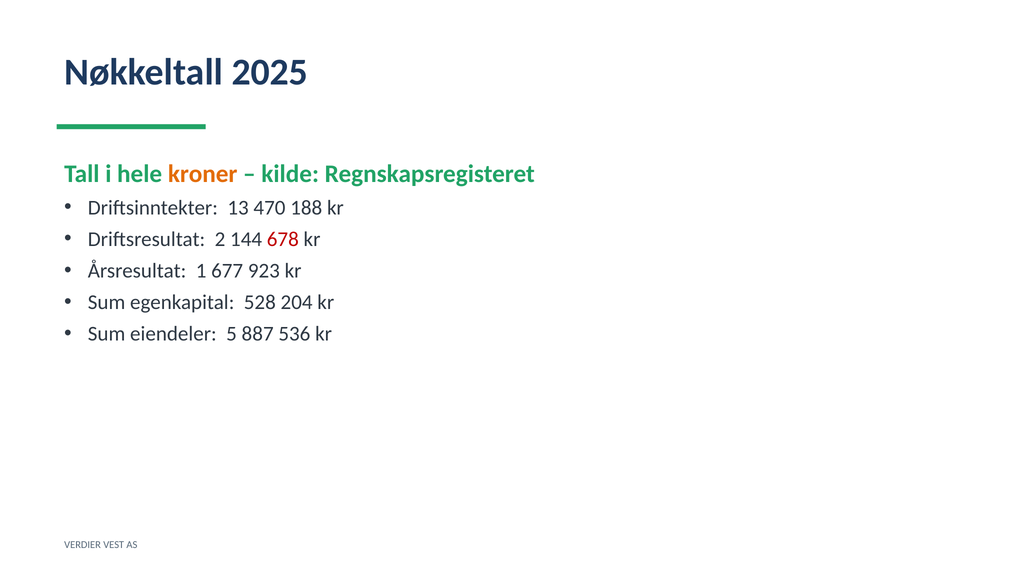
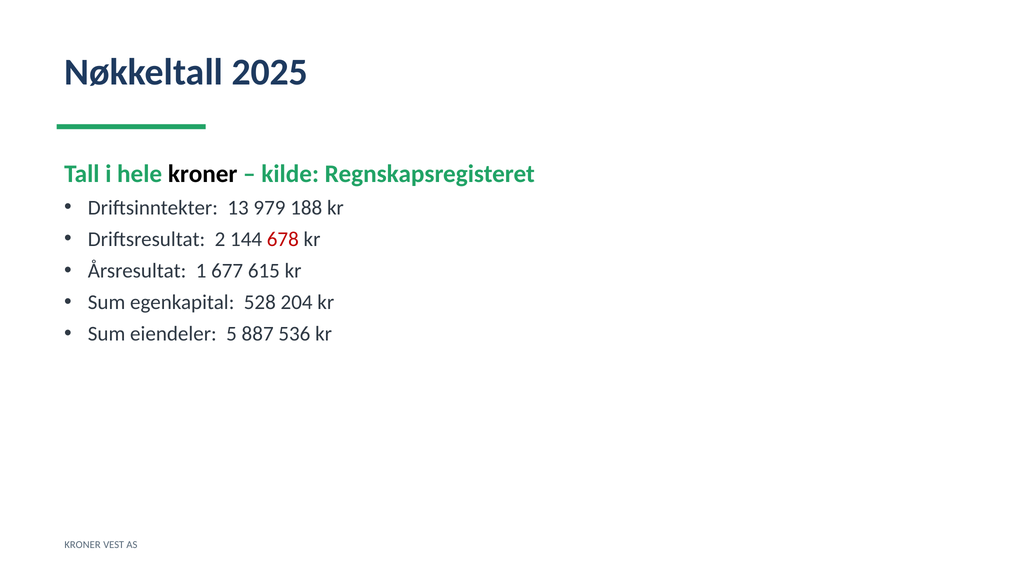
kroner at (203, 174) colour: orange -> black
470: 470 -> 979
923: 923 -> 615
VERDIER at (83, 545): VERDIER -> KRONER
